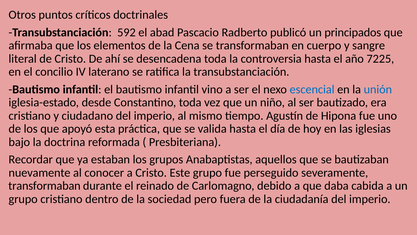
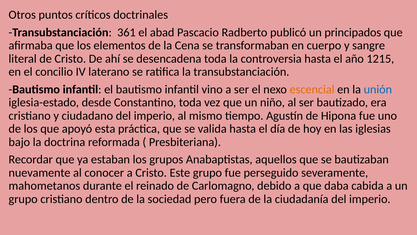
592: 592 -> 361
7225: 7225 -> 1215
escencial colour: blue -> orange
transformaban at (44, 186): transformaban -> mahometanos
